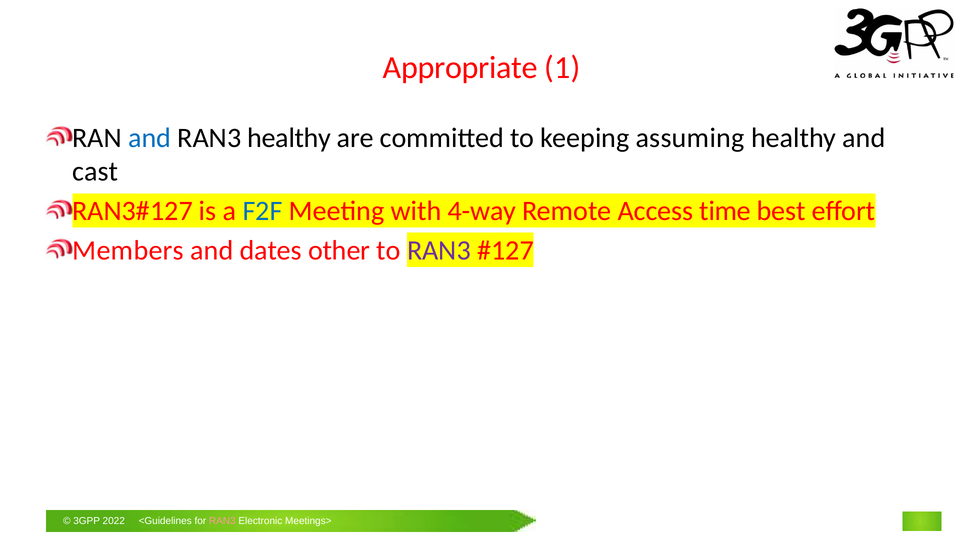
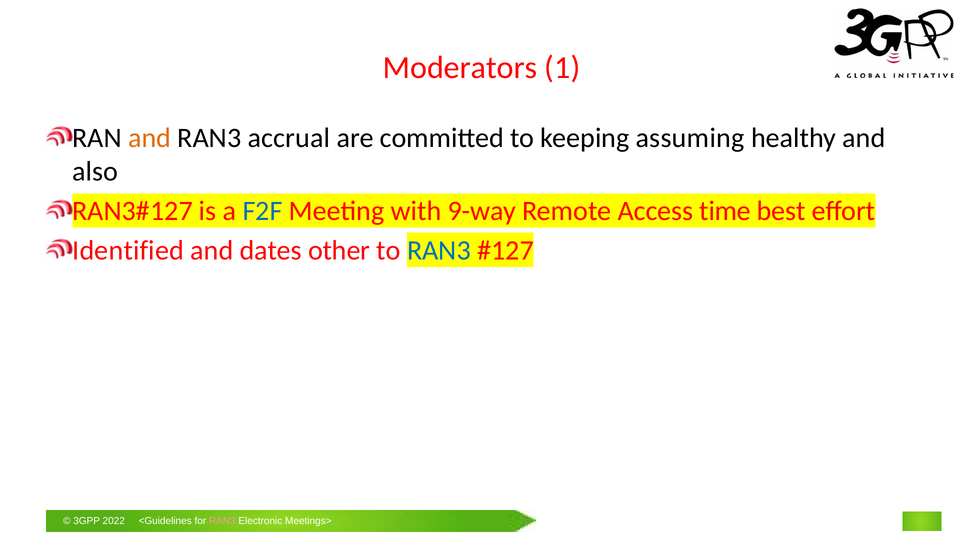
Appropriate: Appropriate -> Moderators
and at (150, 138) colour: blue -> orange
RAN3 healthy: healthy -> accrual
cast: cast -> also
4-way: 4-way -> 9-way
Members: Members -> Identified
RAN3 at (439, 250) colour: purple -> blue
